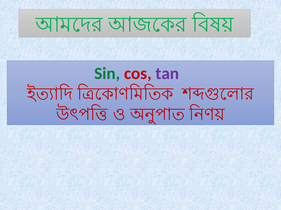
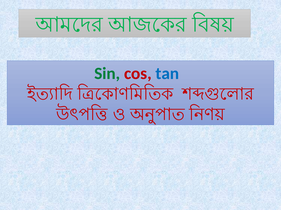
tan colour: purple -> blue
